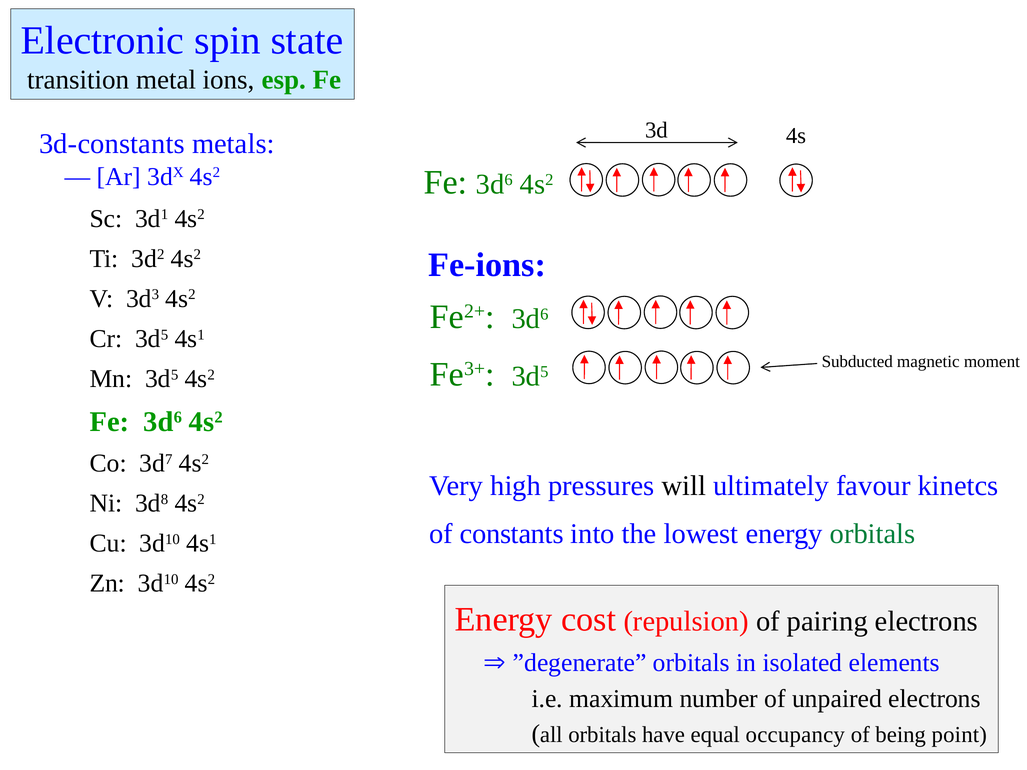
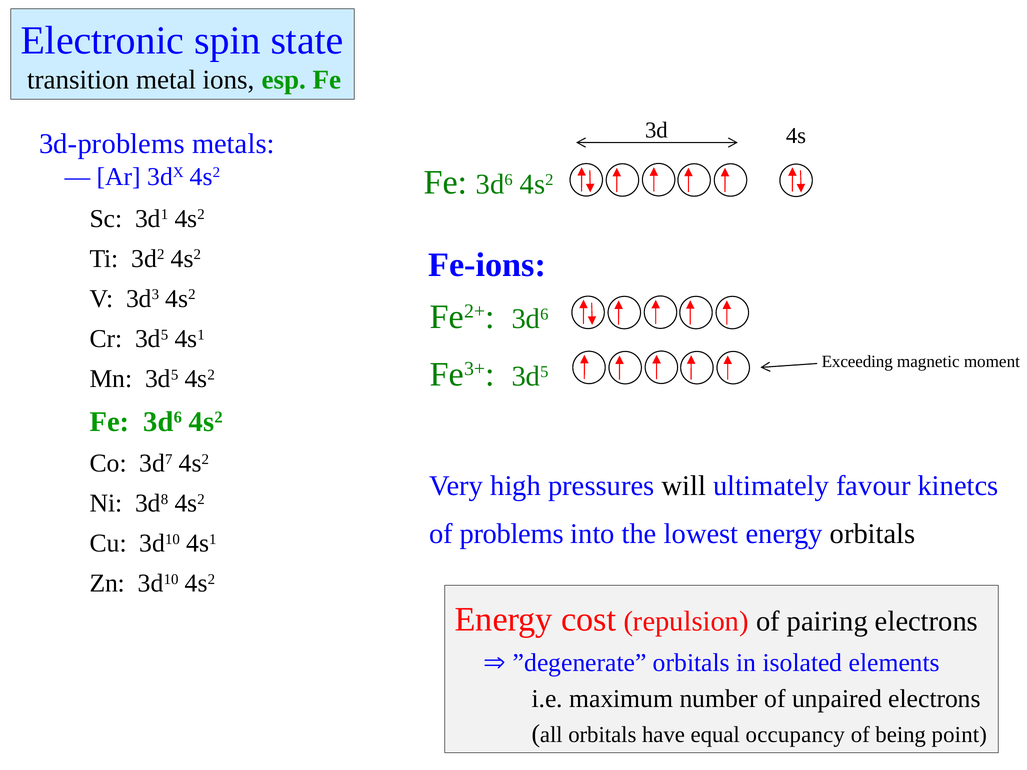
3d-constants: 3d-constants -> 3d-problems
Subducted: Subducted -> Exceeding
constants: constants -> problems
orbitals at (873, 534) colour: green -> black
